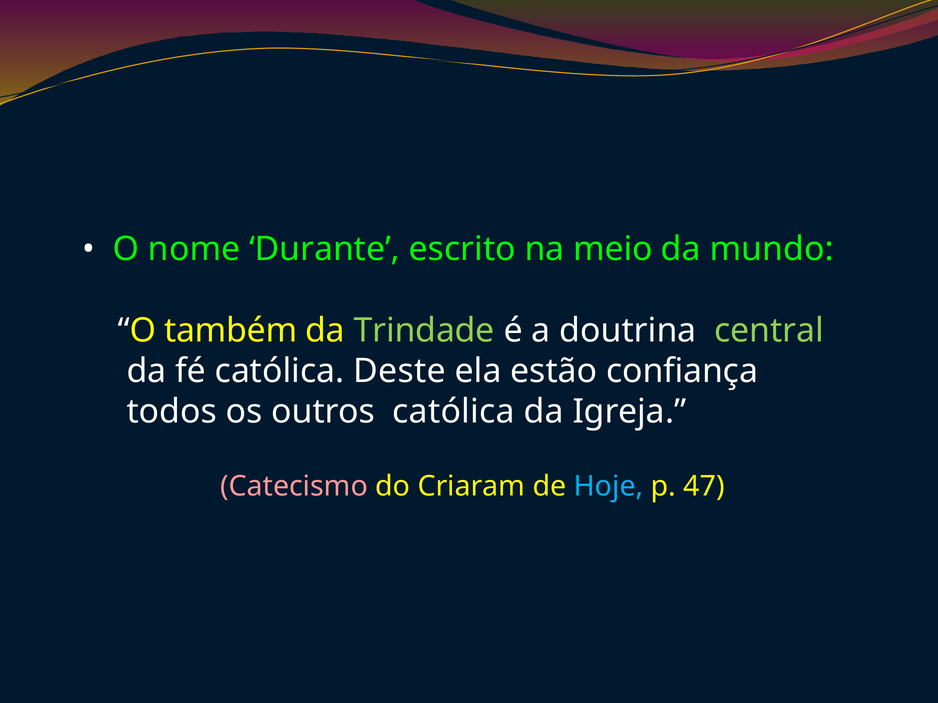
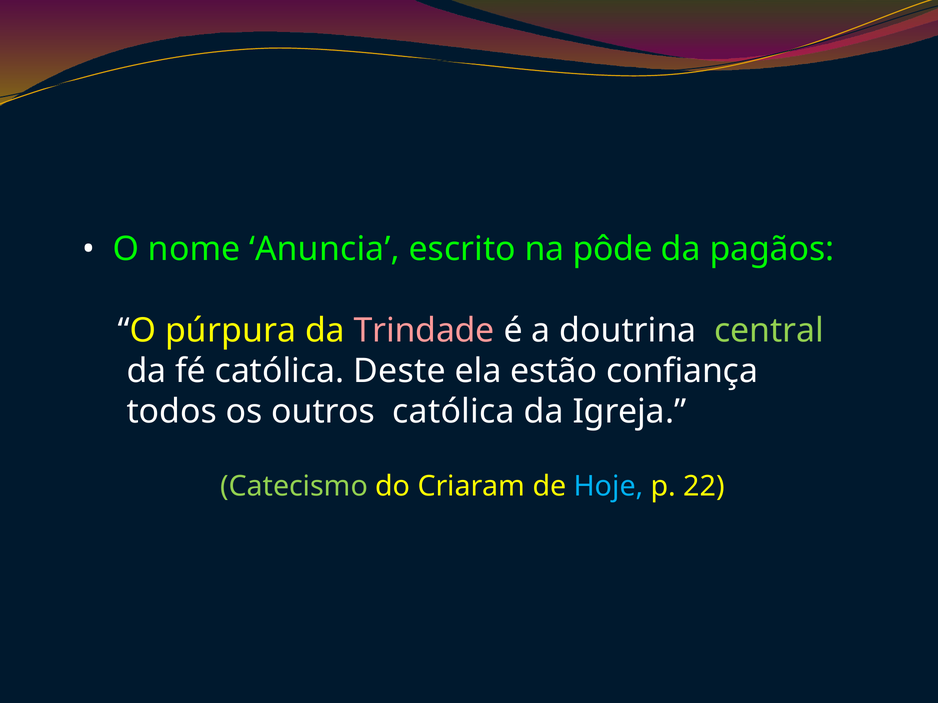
Durante: Durante -> Anuncia
meio: meio -> pôde
mundo: mundo -> pagãos
também: também -> púrpura
Trindade colour: light green -> pink
Catecismo colour: pink -> light green
47: 47 -> 22
